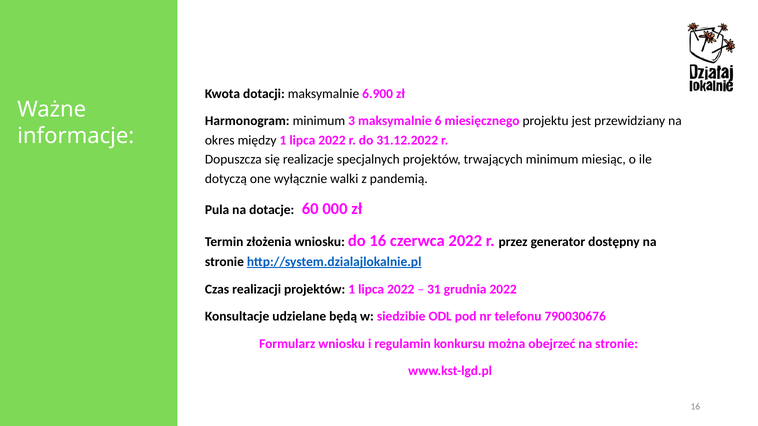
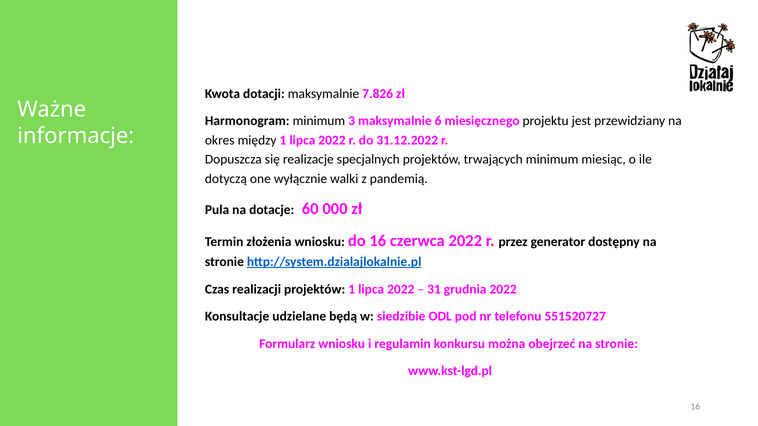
6.900: 6.900 -> 7.826
790030676: 790030676 -> 551520727
